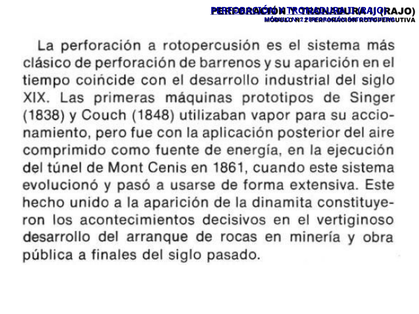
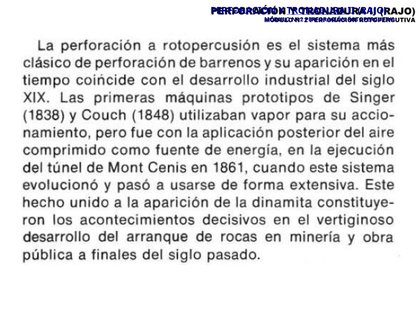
PERFORACIÓN at (243, 11) underline: present -> none
